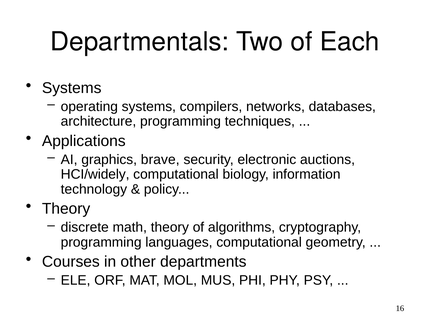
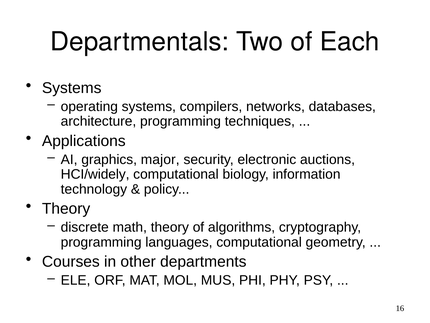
brave: brave -> major
